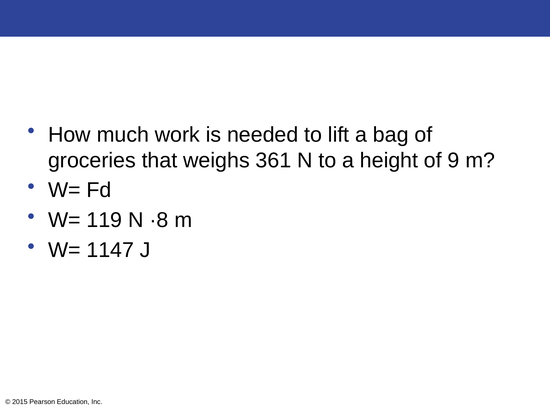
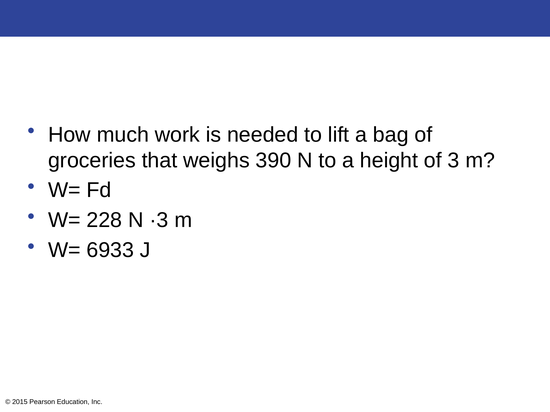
361: 361 -> 390
9: 9 -> 3
119: 119 -> 228
·8: ·8 -> ·3
1147: 1147 -> 6933
